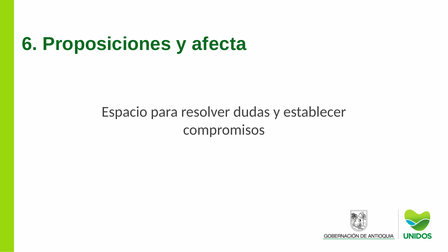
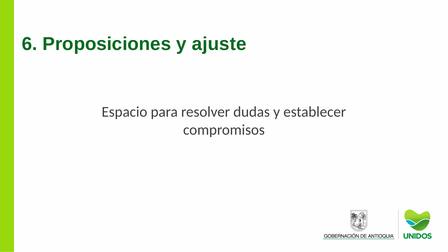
afecta: afecta -> ajuste
